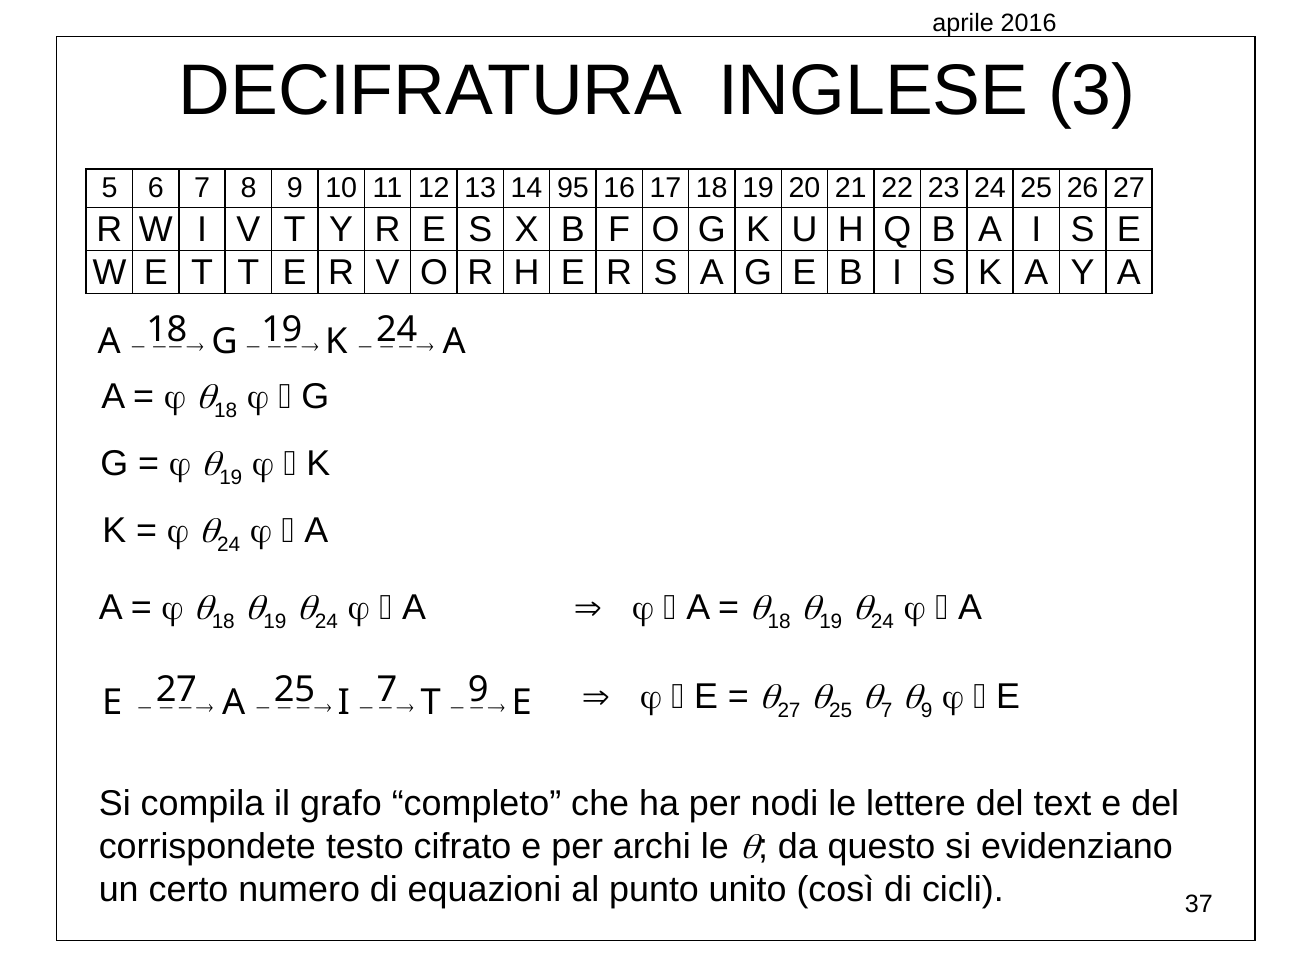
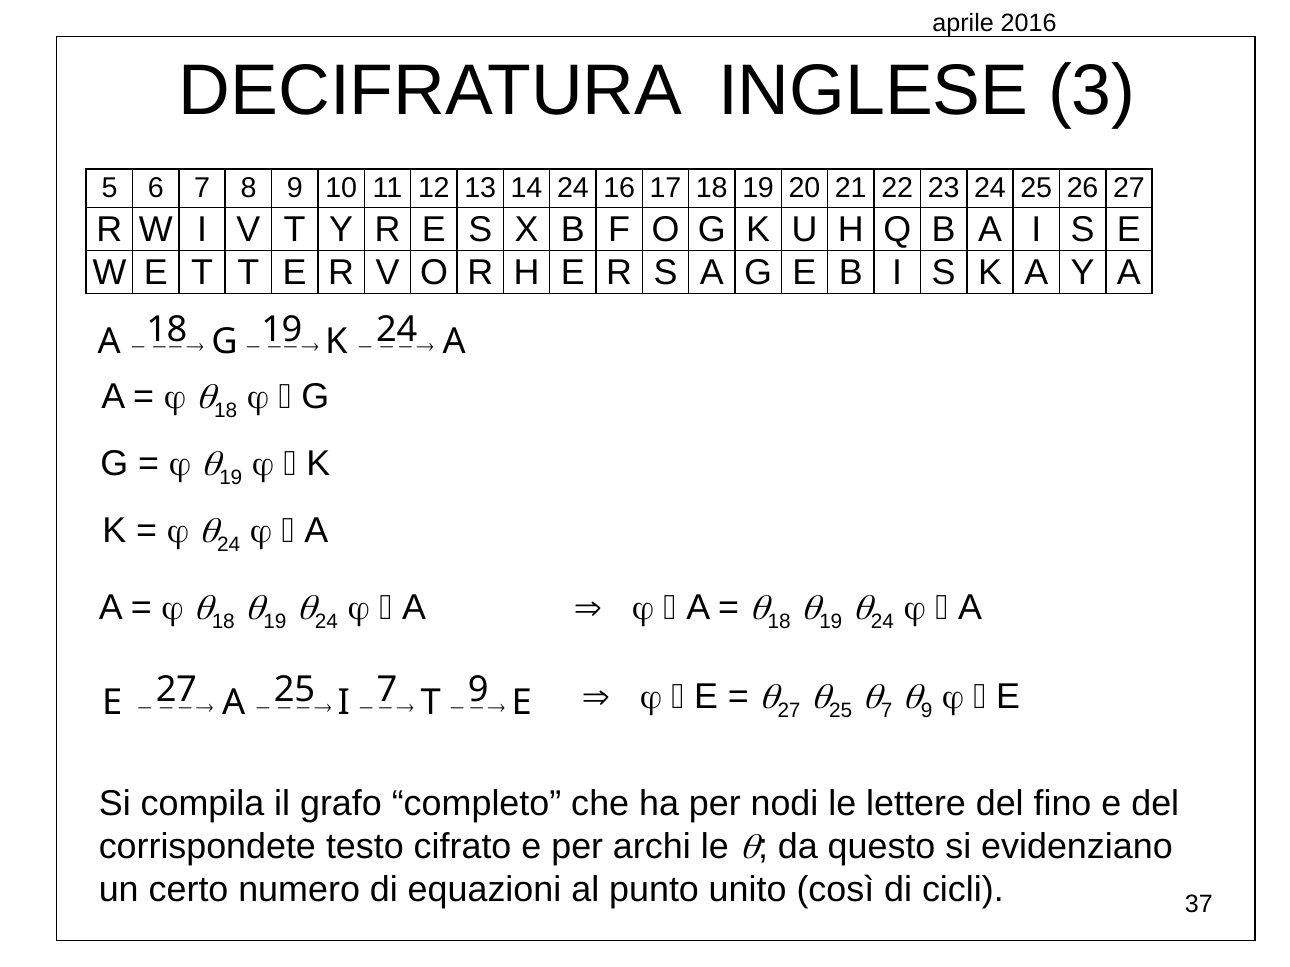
14 95: 95 -> 24
text: text -> fino
